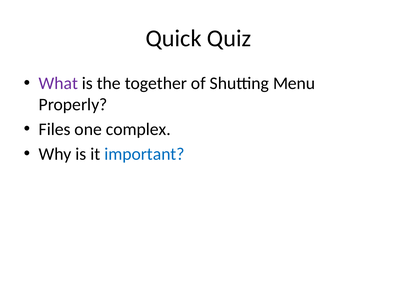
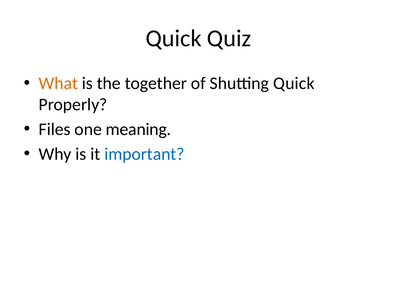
What colour: purple -> orange
Shutting Menu: Menu -> Quick
complex: complex -> meaning
